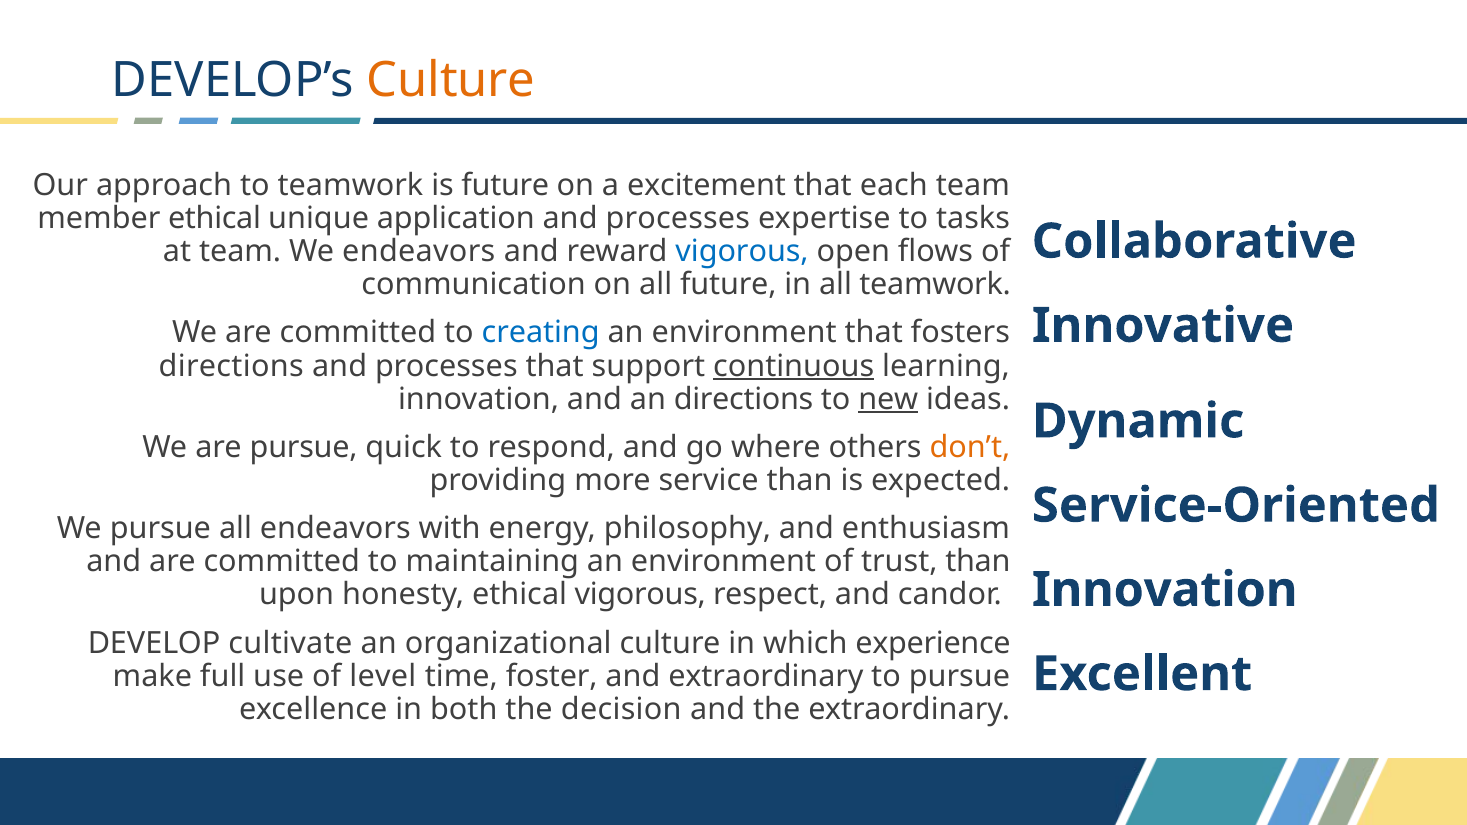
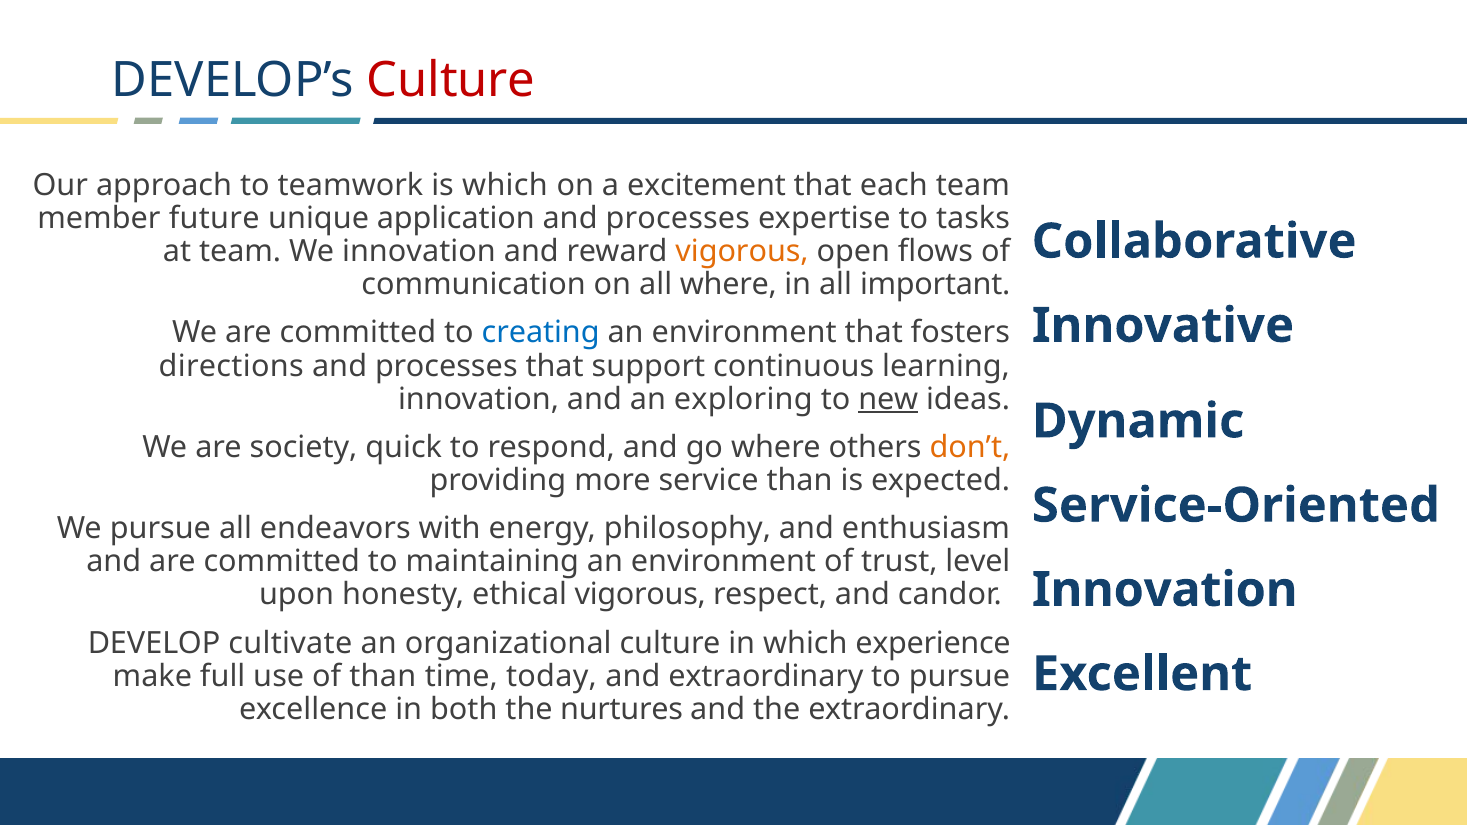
Culture at (451, 81) colour: orange -> red
is future: future -> which
member ethical: ethical -> future
We endeavors: endeavors -> innovation
vigorous at (742, 252) colour: blue -> orange
all future: future -> where
all teamwork: teamwork -> important
continuous underline: present -> none
an directions: directions -> exploring
are pursue: pursue -> society
trust than: than -> level
of level: level -> than
foster: foster -> today
decision: decision -> nurtures
